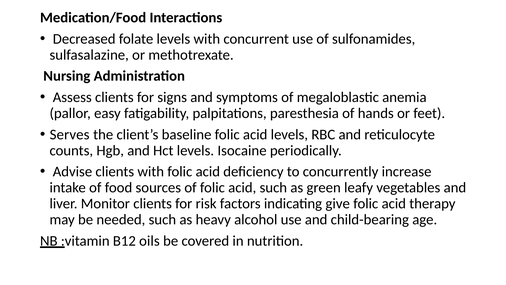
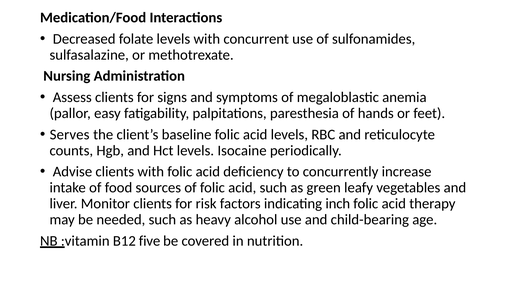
give: give -> inch
oils: oils -> five
